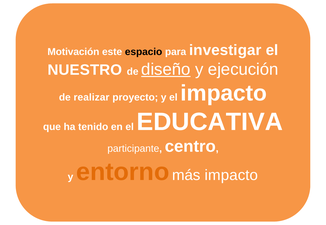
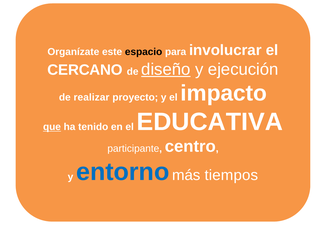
Motivación: Motivación -> Organízate
investigar: investigar -> involucrar
NUESTRO: NUESTRO -> CERCANO
que underline: none -> present
entorno colour: orange -> blue
más impacto: impacto -> tiempos
